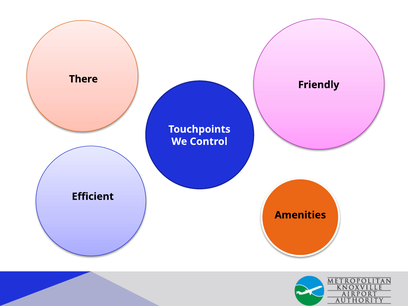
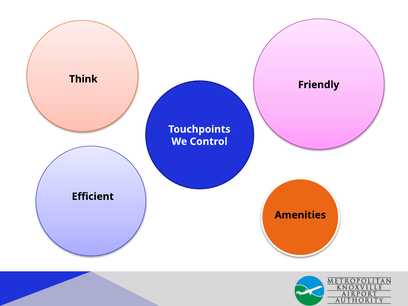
There: There -> Think
